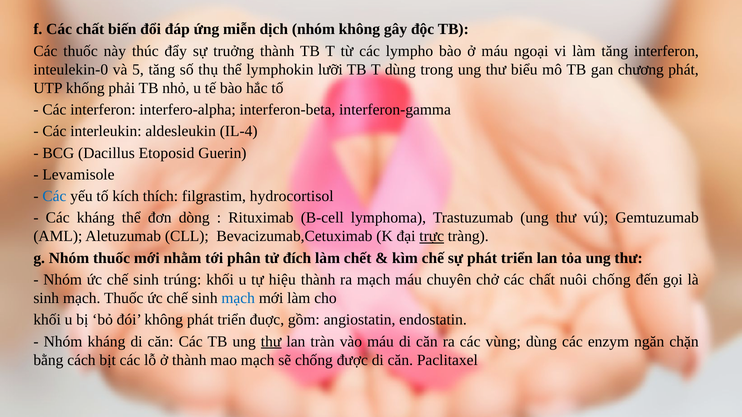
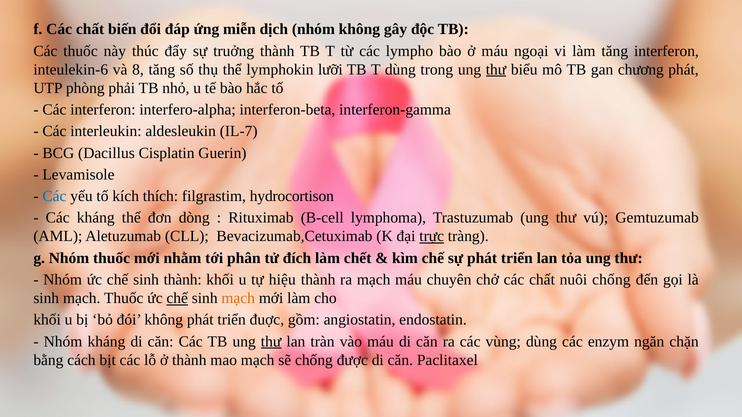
inteulekin-0: inteulekin-0 -> inteulekin-6
5: 5 -> 8
thư at (496, 70) underline: none -> present
khống: khống -> phòng
IL-4: IL-4 -> IL-7
Etoposid: Etoposid -> Cisplatin
hydrocortisol: hydrocortisol -> hydrocortison
sinh trúng: trúng -> thành
chế at (177, 298) underline: none -> present
mạch at (238, 298) colour: blue -> orange
